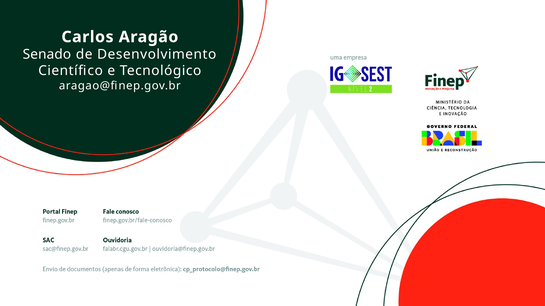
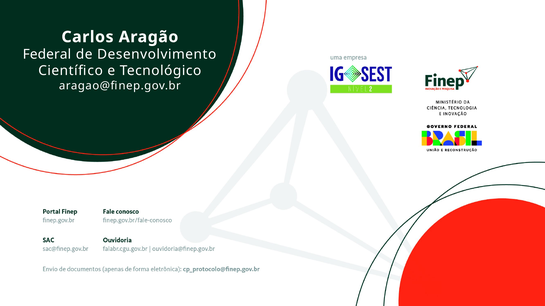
Senado: Senado -> Federal
